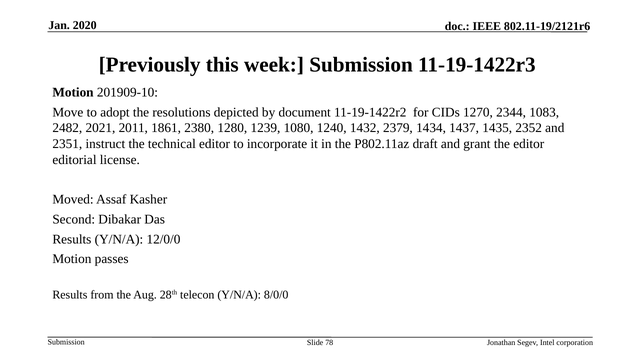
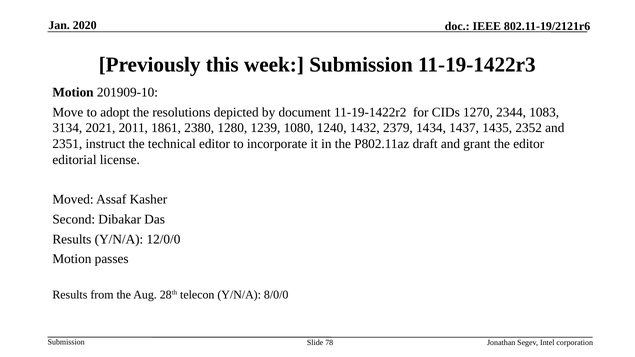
2482: 2482 -> 3134
